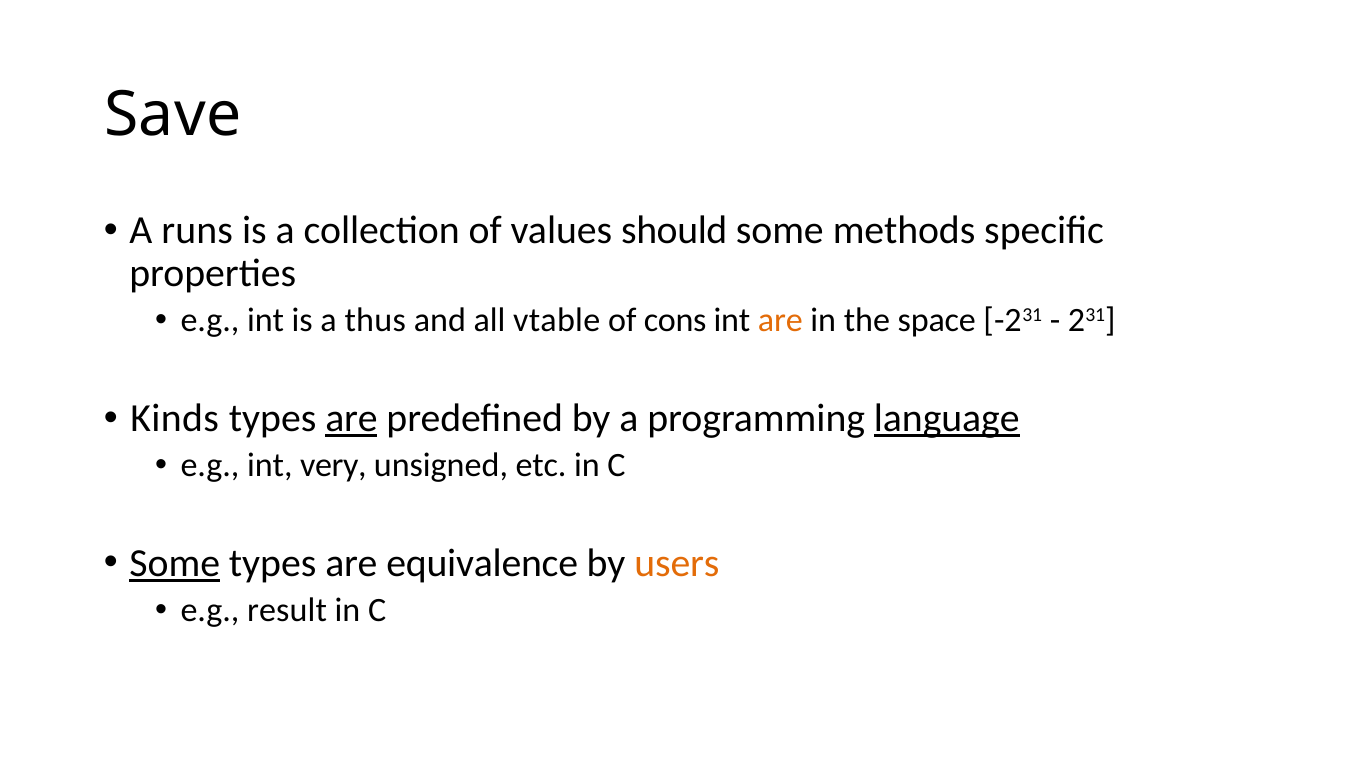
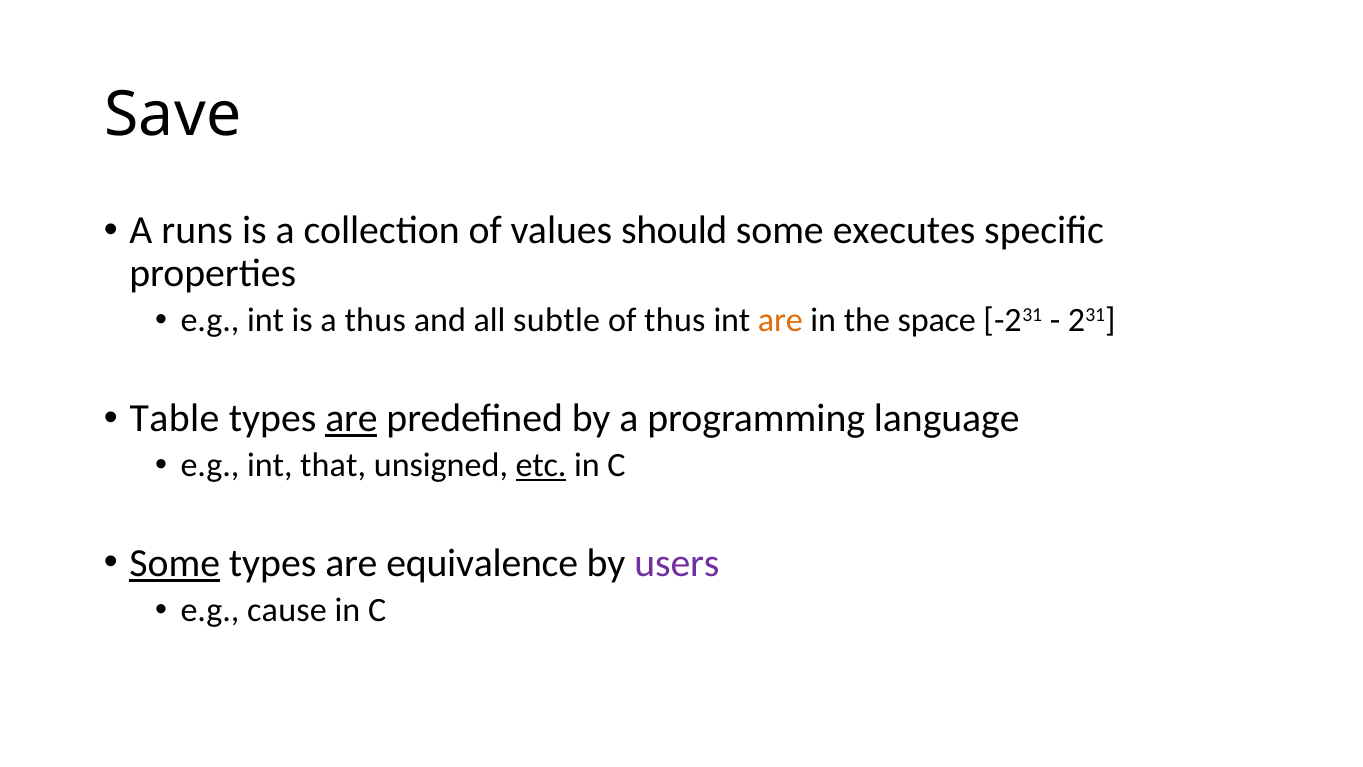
methods: methods -> executes
vtable: vtable -> subtle
of cons: cons -> thus
Kinds: Kinds -> Table
language underline: present -> none
very: very -> that
etc underline: none -> present
users colour: orange -> purple
result: result -> cause
